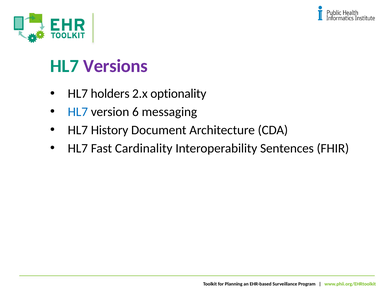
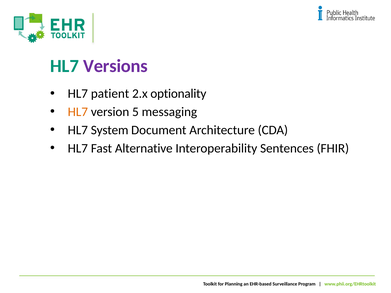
holders: holders -> patient
HL7 at (78, 112) colour: blue -> orange
6: 6 -> 5
History: History -> System
Cardinality: Cardinality -> Alternative
